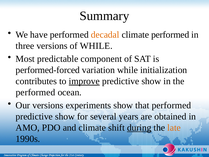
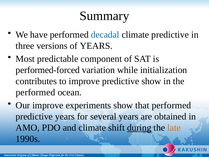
decadal colour: orange -> blue
climate performed: performed -> predictive
of WHILE: WHILE -> YEARS
improve at (84, 81) underline: present -> none
Our versions: versions -> improve
show at (65, 116): show -> years
